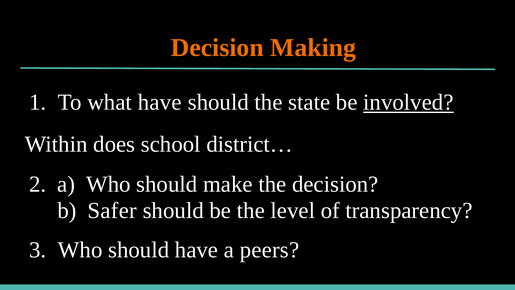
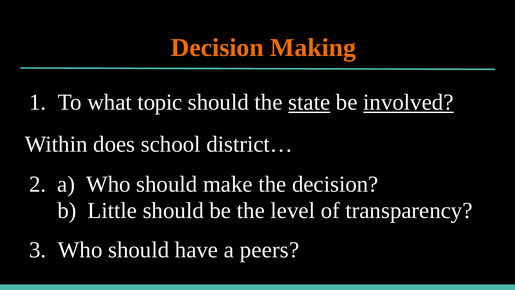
what have: have -> topic
state underline: none -> present
Safer: Safer -> Little
